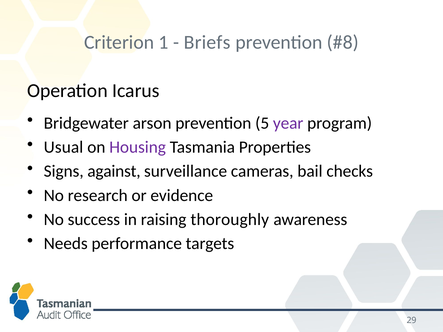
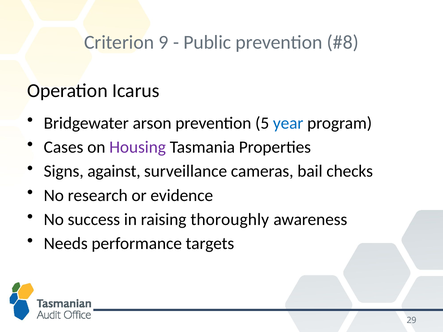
1: 1 -> 9
Briefs: Briefs -> Public
year colour: purple -> blue
Usual: Usual -> Cases
